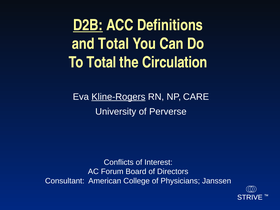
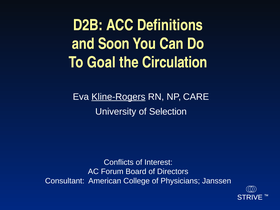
D2B underline: present -> none
and Total: Total -> Soon
To Total: Total -> Goal
Perverse: Perverse -> Selection
